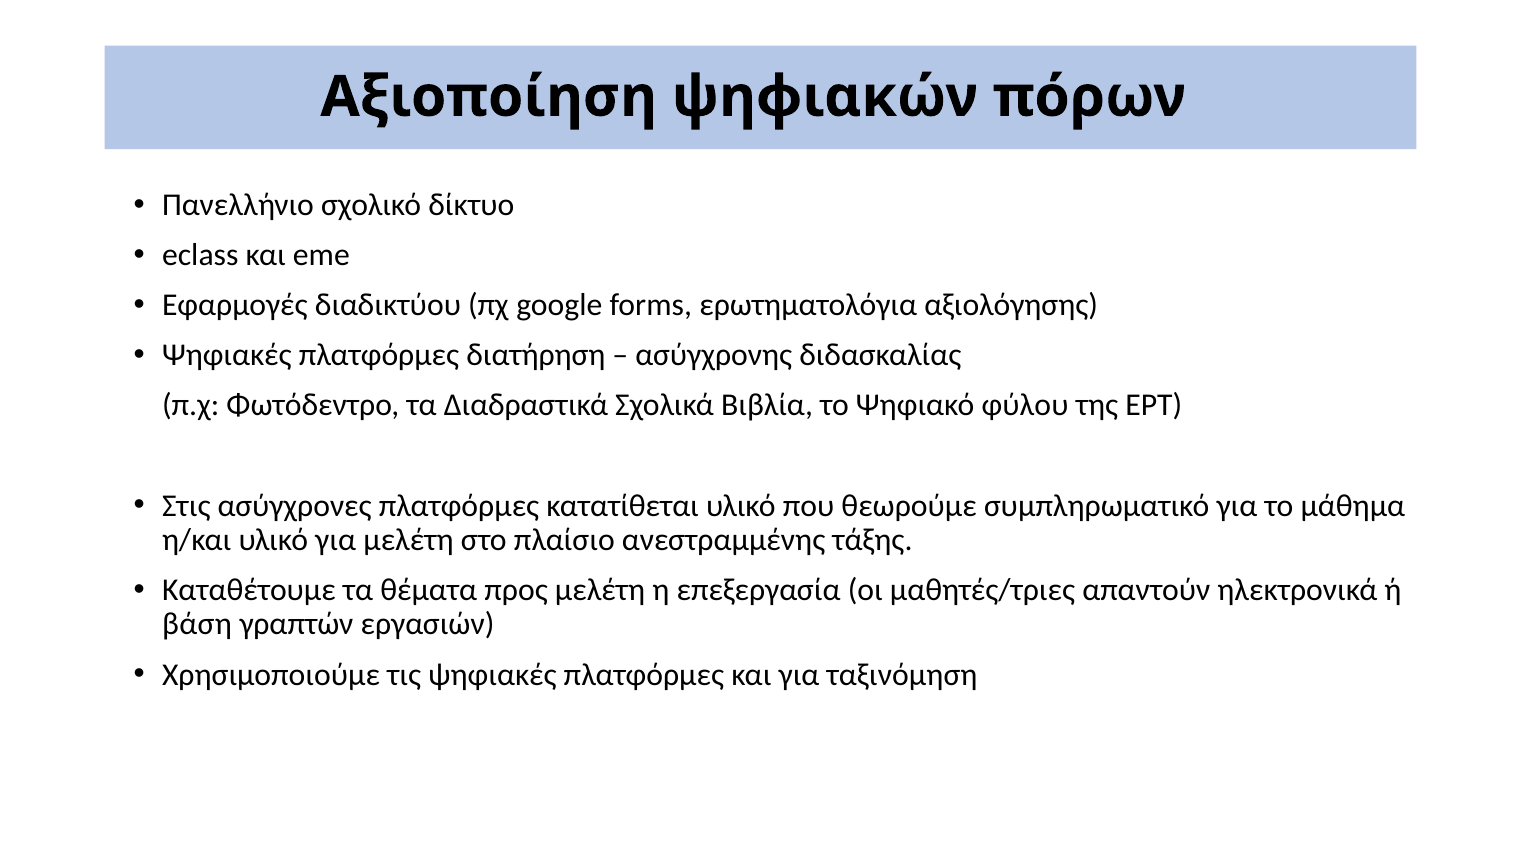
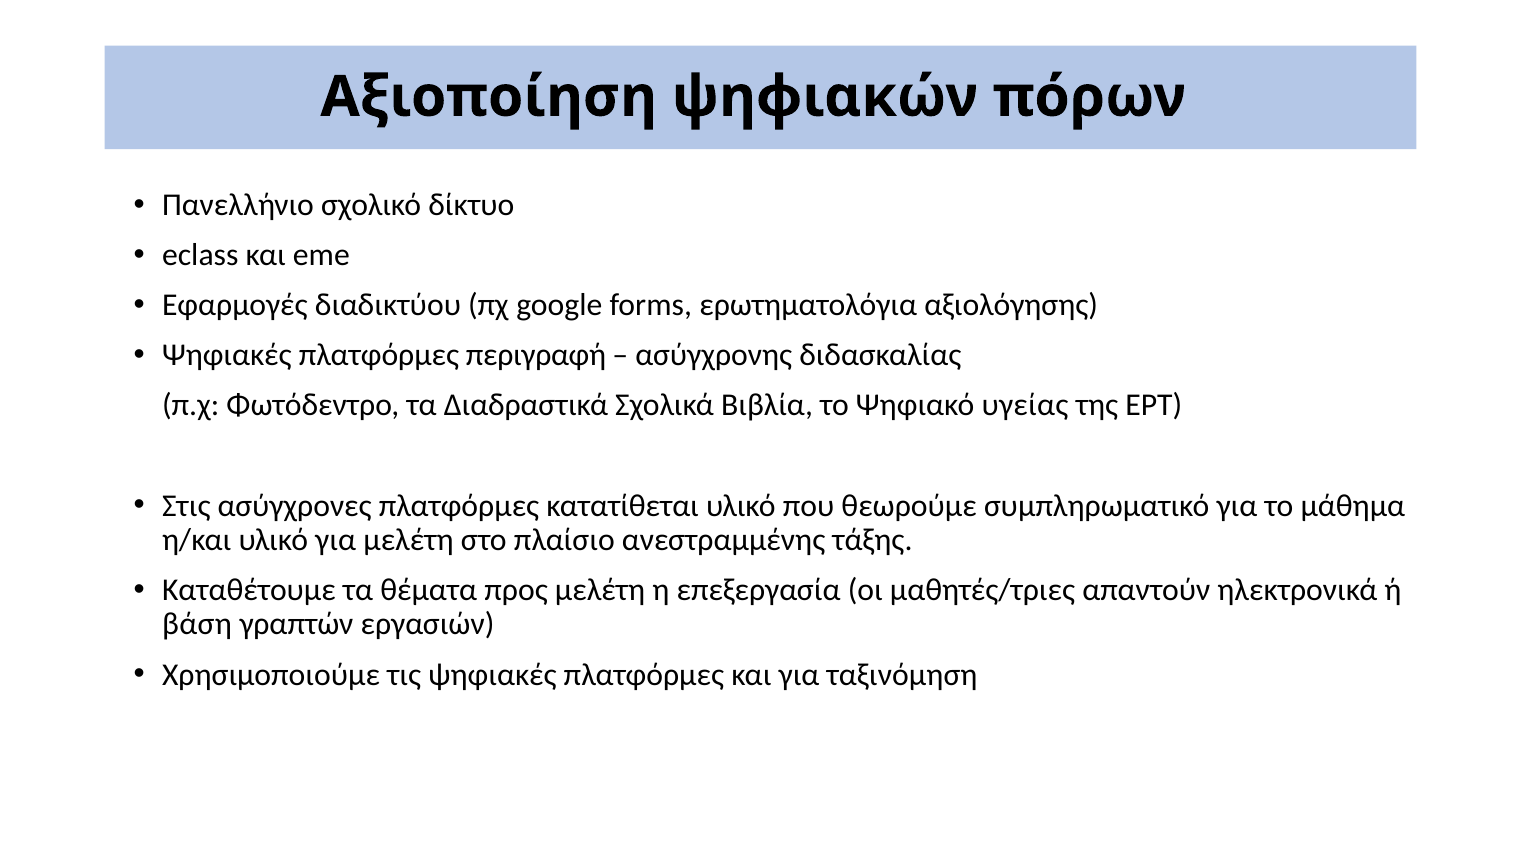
διατήρηση: διατήρηση -> περιγραφή
φύλου: φύλου -> υγείας
